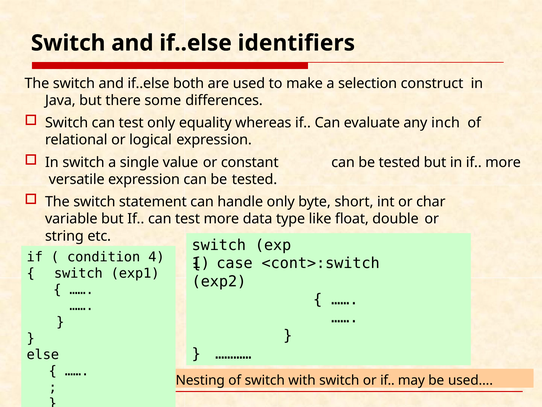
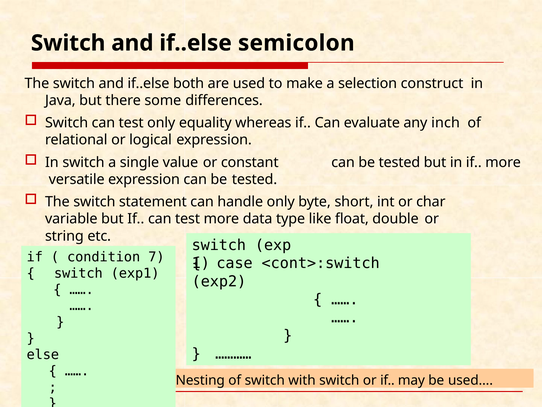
identifiers: identifiers -> semicolon
4: 4 -> 7
